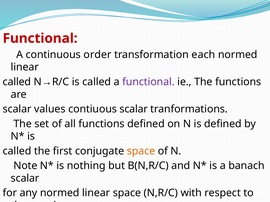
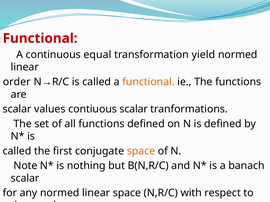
order: order -> equal
each: each -> yield
called at (17, 82): called -> order
functional at (148, 82) colour: purple -> orange
